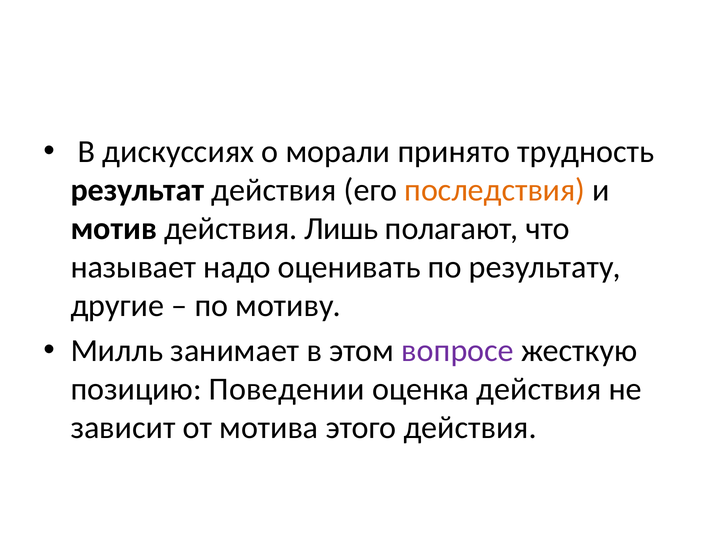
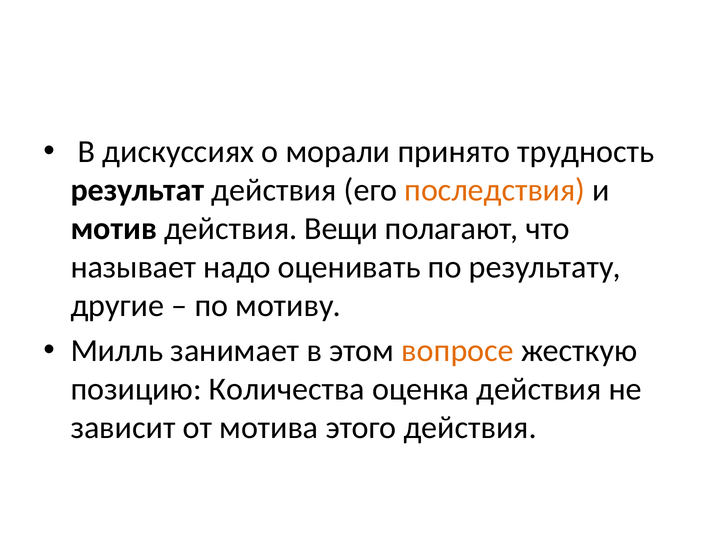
Лишь: Лишь -> Вещи
вопросе colour: purple -> orange
Поведении: Поведении -> Количества
